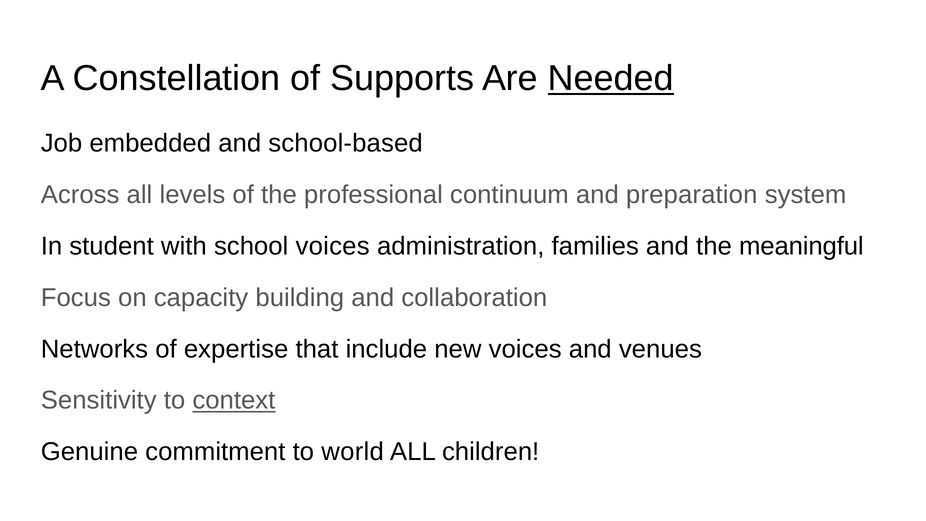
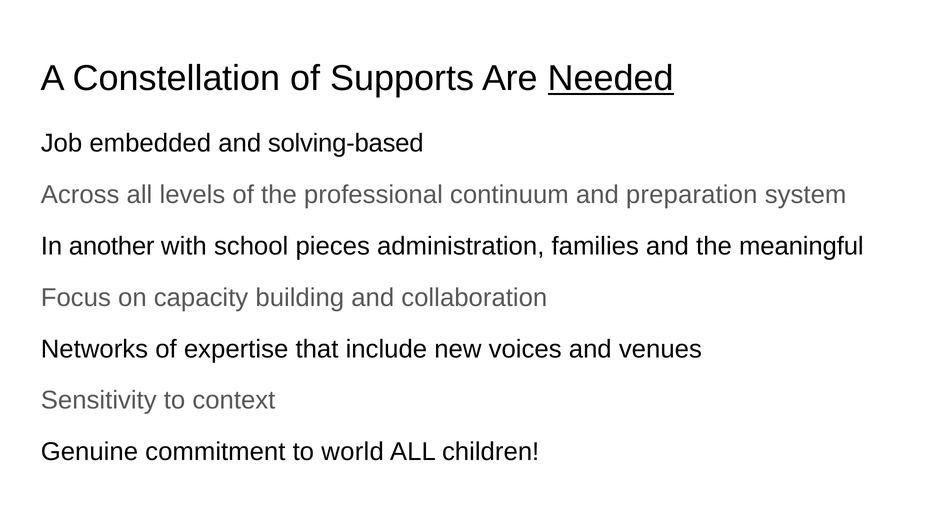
school-based: school-based -> solving-based
student: student -> another
school voices: voices -> pieces
context underline: present -> none
